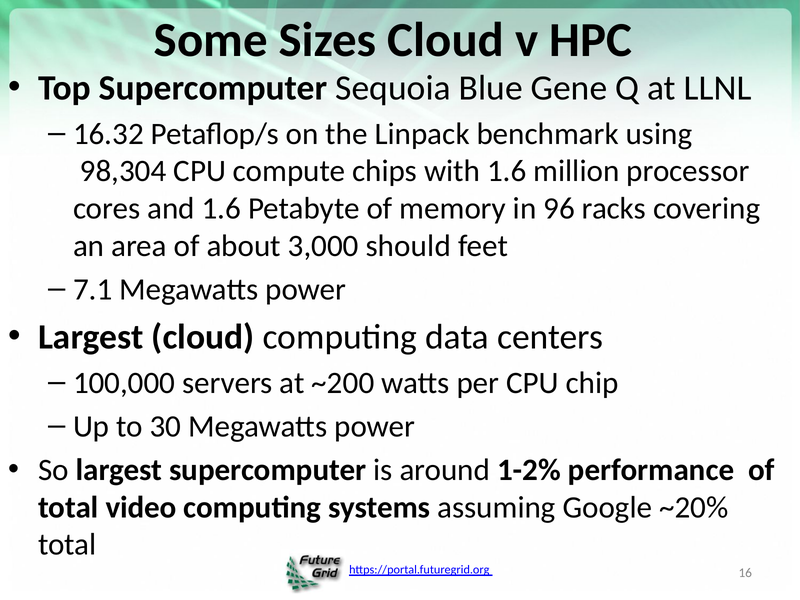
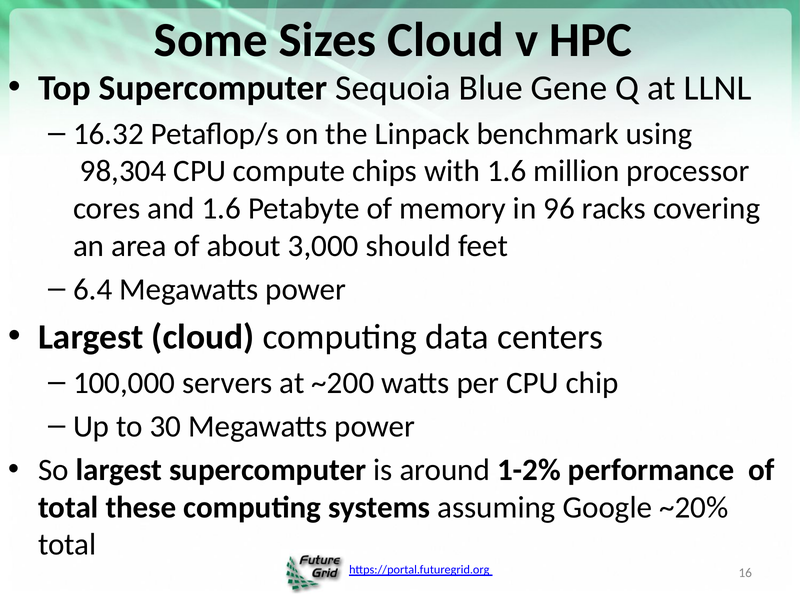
7.1: 7.1 -> 6.4
video: video -> these
